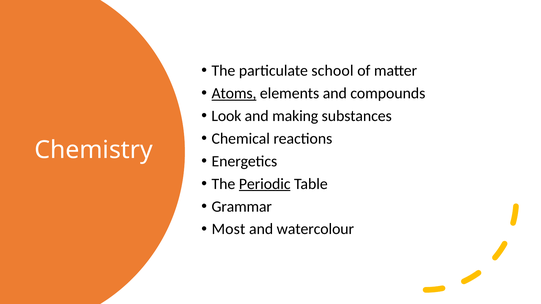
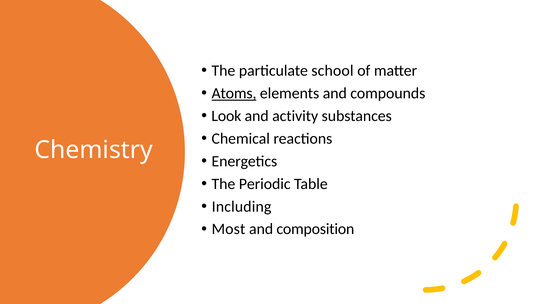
making: making -> activity
Periodic underline: present -> none
Grammar: Grammar -> Including
watercolour: watercolour -> composition
